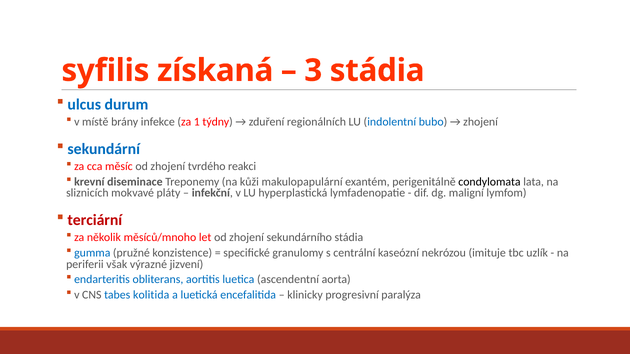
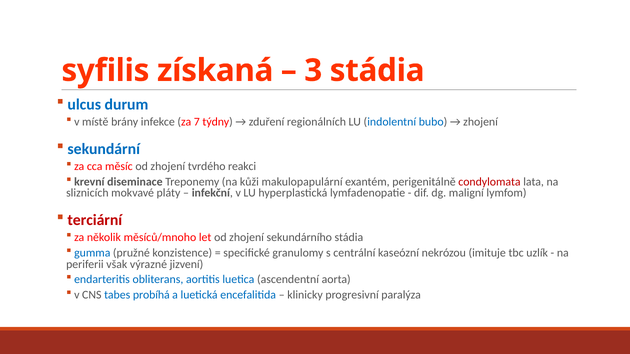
1: 1 -> 7
condylomata colour: black -> red
kolitida: kolitida -> probíhá
